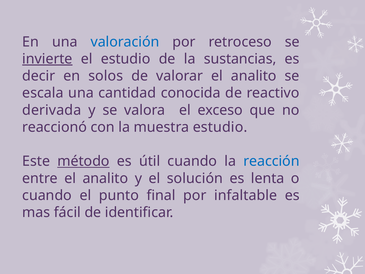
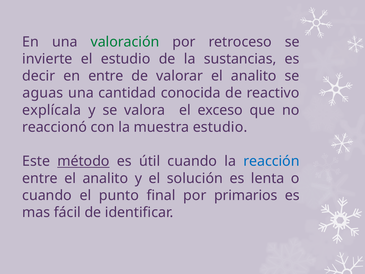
valoración colour: blue -> green
invierte underline: present -> none
en solos: solos -> entre
escala: escala -> aguas
derivada: derivada -> explícala
infaltable: infaltable -> primarios
